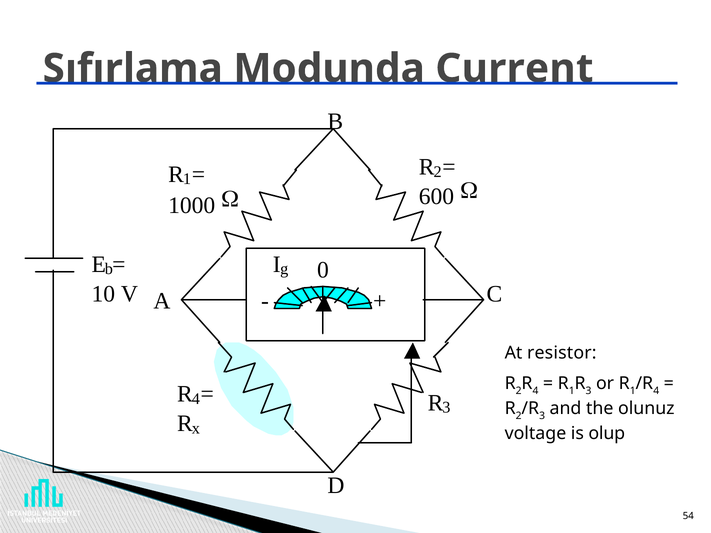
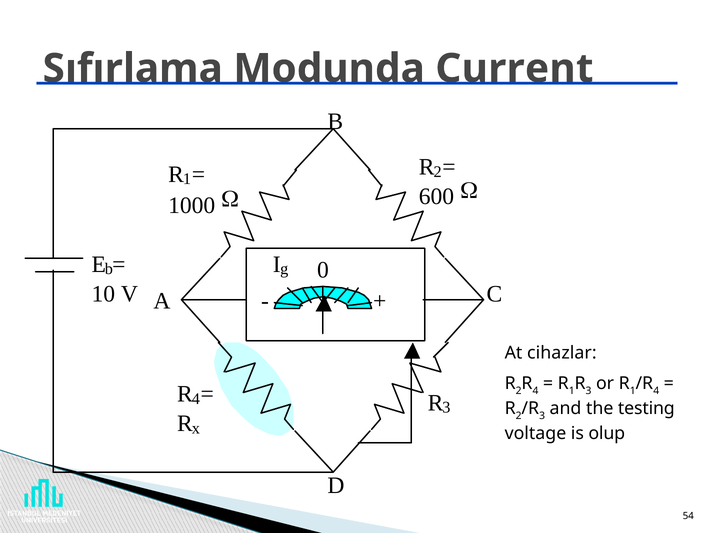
resistor: resistor -> cihazlar
olunuz: olunuz -> testing
